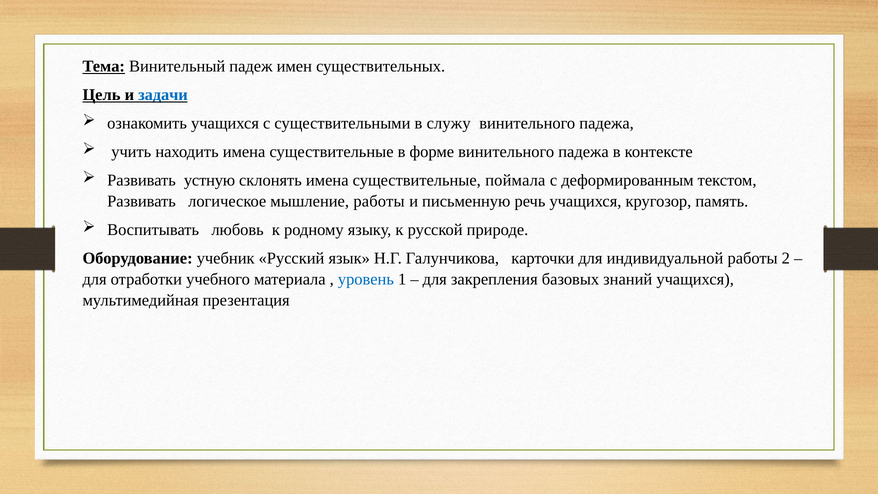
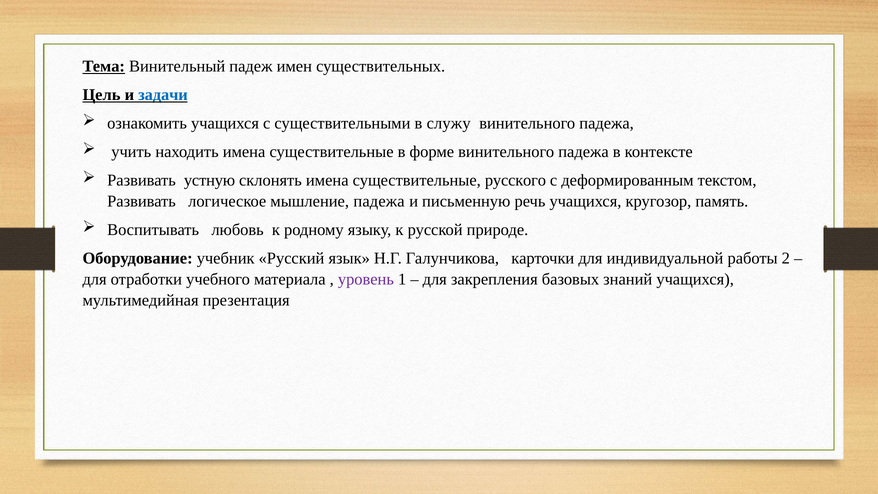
поймала: поймала -> русского
мышление работы: работы -> падежа
уровень colour: blue -> purple
